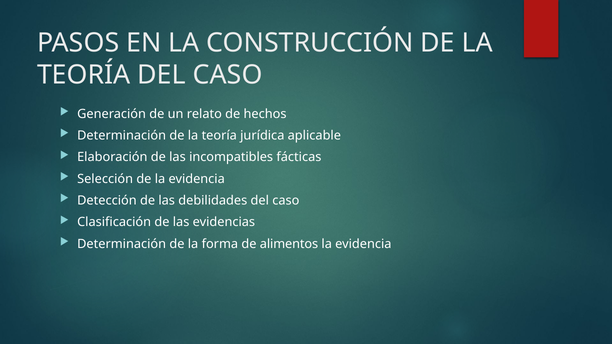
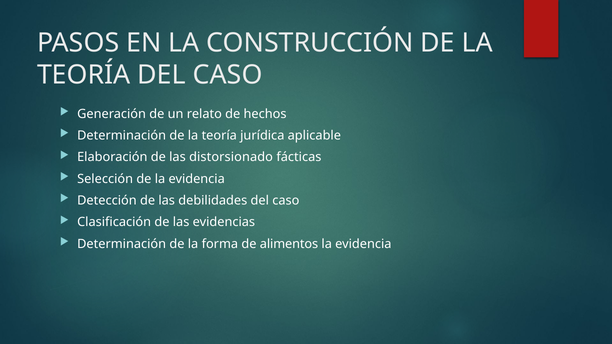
incompatibles: incompatibles -> distorsionado
